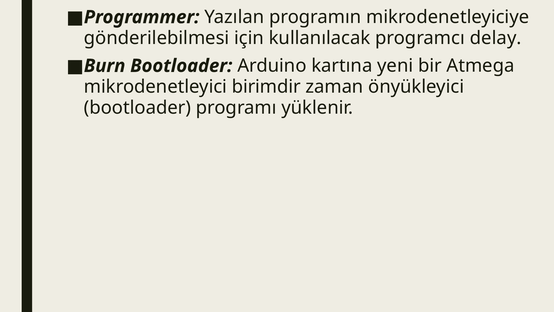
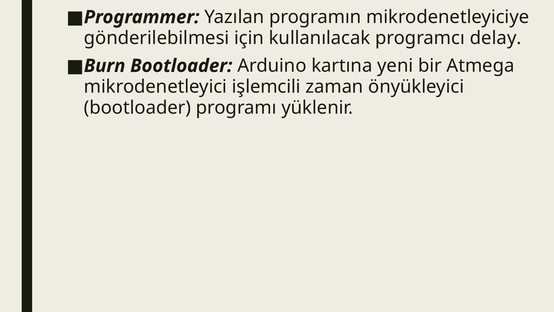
birimdir: birimdir -> işlemcili
